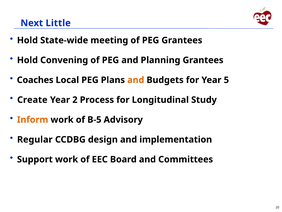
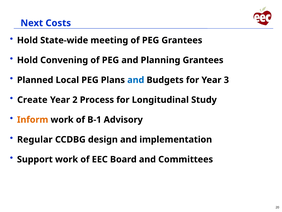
Little: Little -> Costs
Coaches: Coaches -> Planned
and at (136, 80) colour: orange -> blue
5: 5 -> 3
B-5: B-5 -> B-1
